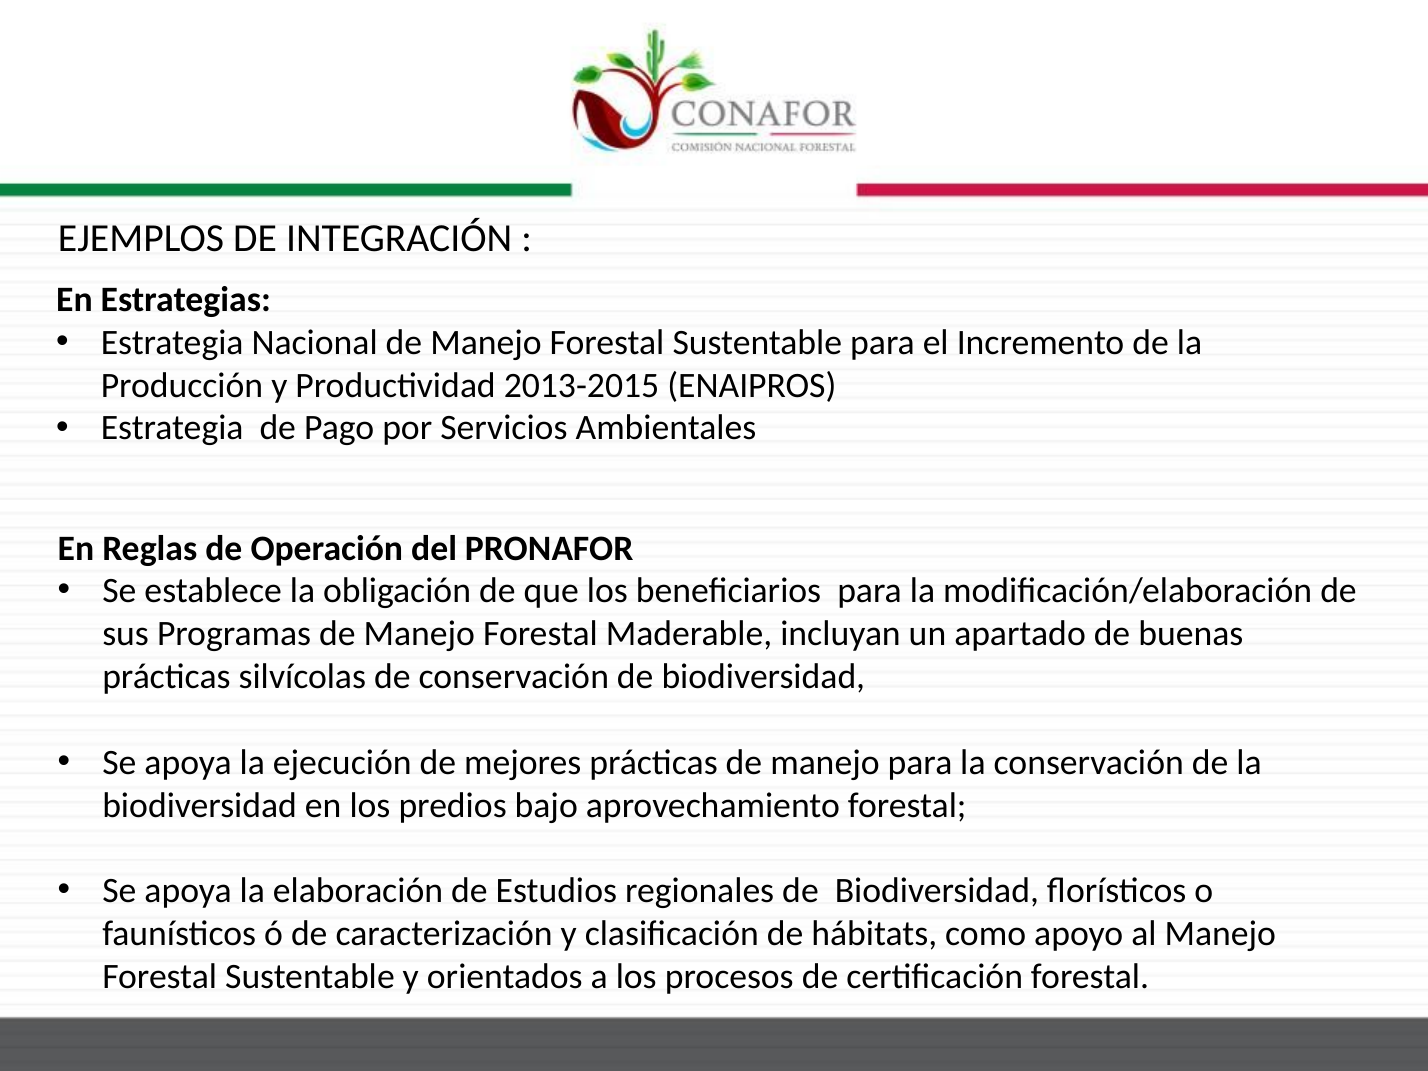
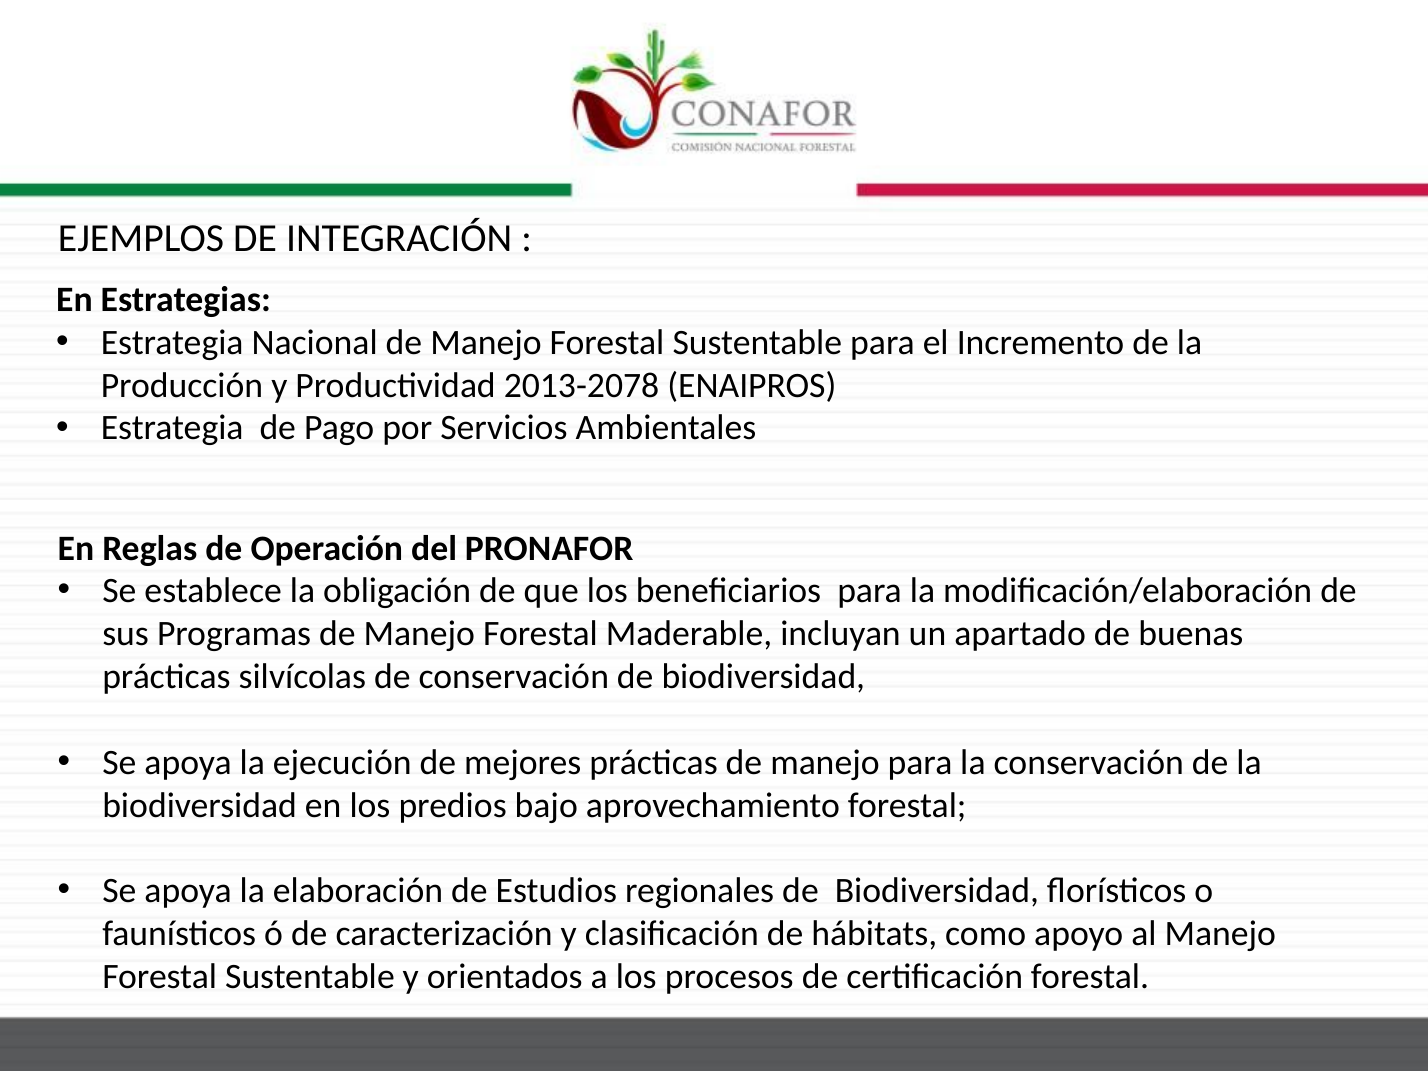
2013-2015: 2013-2015 -> 2013-2078
